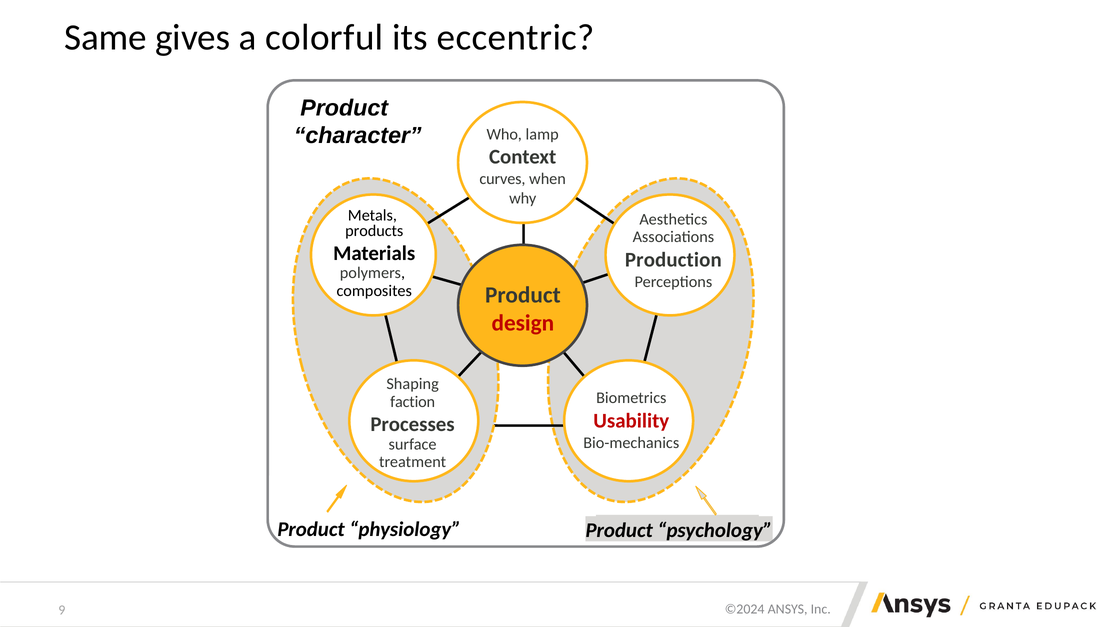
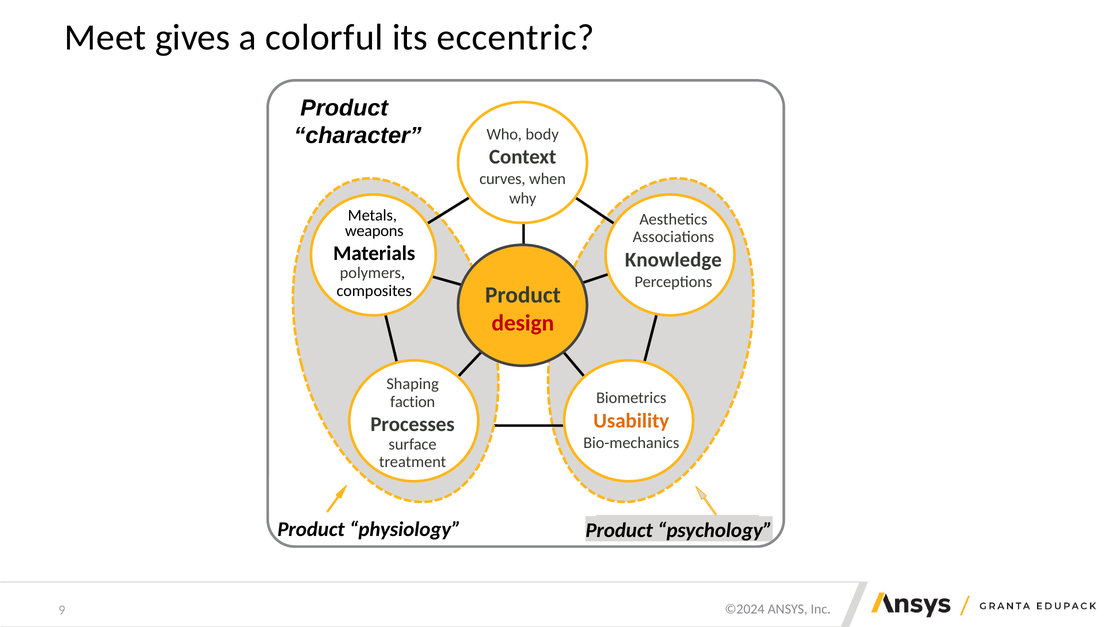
Same: Same -> Meet
lamp: lamp -> body
products: products -> weapons
Production: Production -> Knowledge
Usability colour: red -> orange
